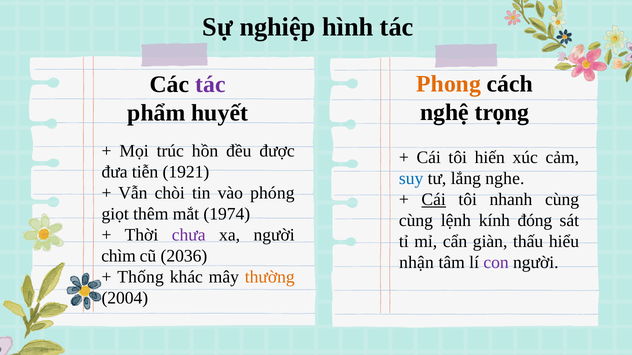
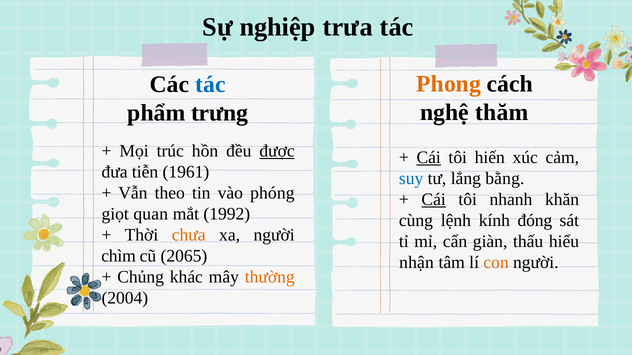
hình: hình -> trưa
tác at (210, 85) colour: purple -> blue
trọng: trọng -> thăm
huyết: huyết -> trưng
được underline: none -> present
Cái at (429, 158) underline: none -> present
1921: 1921 -> 1961
nghe: nghe -> bằng
chòi: chòi -> theo
nhanh cùng: cùng -> khăn
thêm: thêm -> quan
1974: 1974 -> 1992
chưa colour: purple -> orange
2036: 2036 -> 2065
con colour: purple -> orange
Thống: Thống -> Chủng
